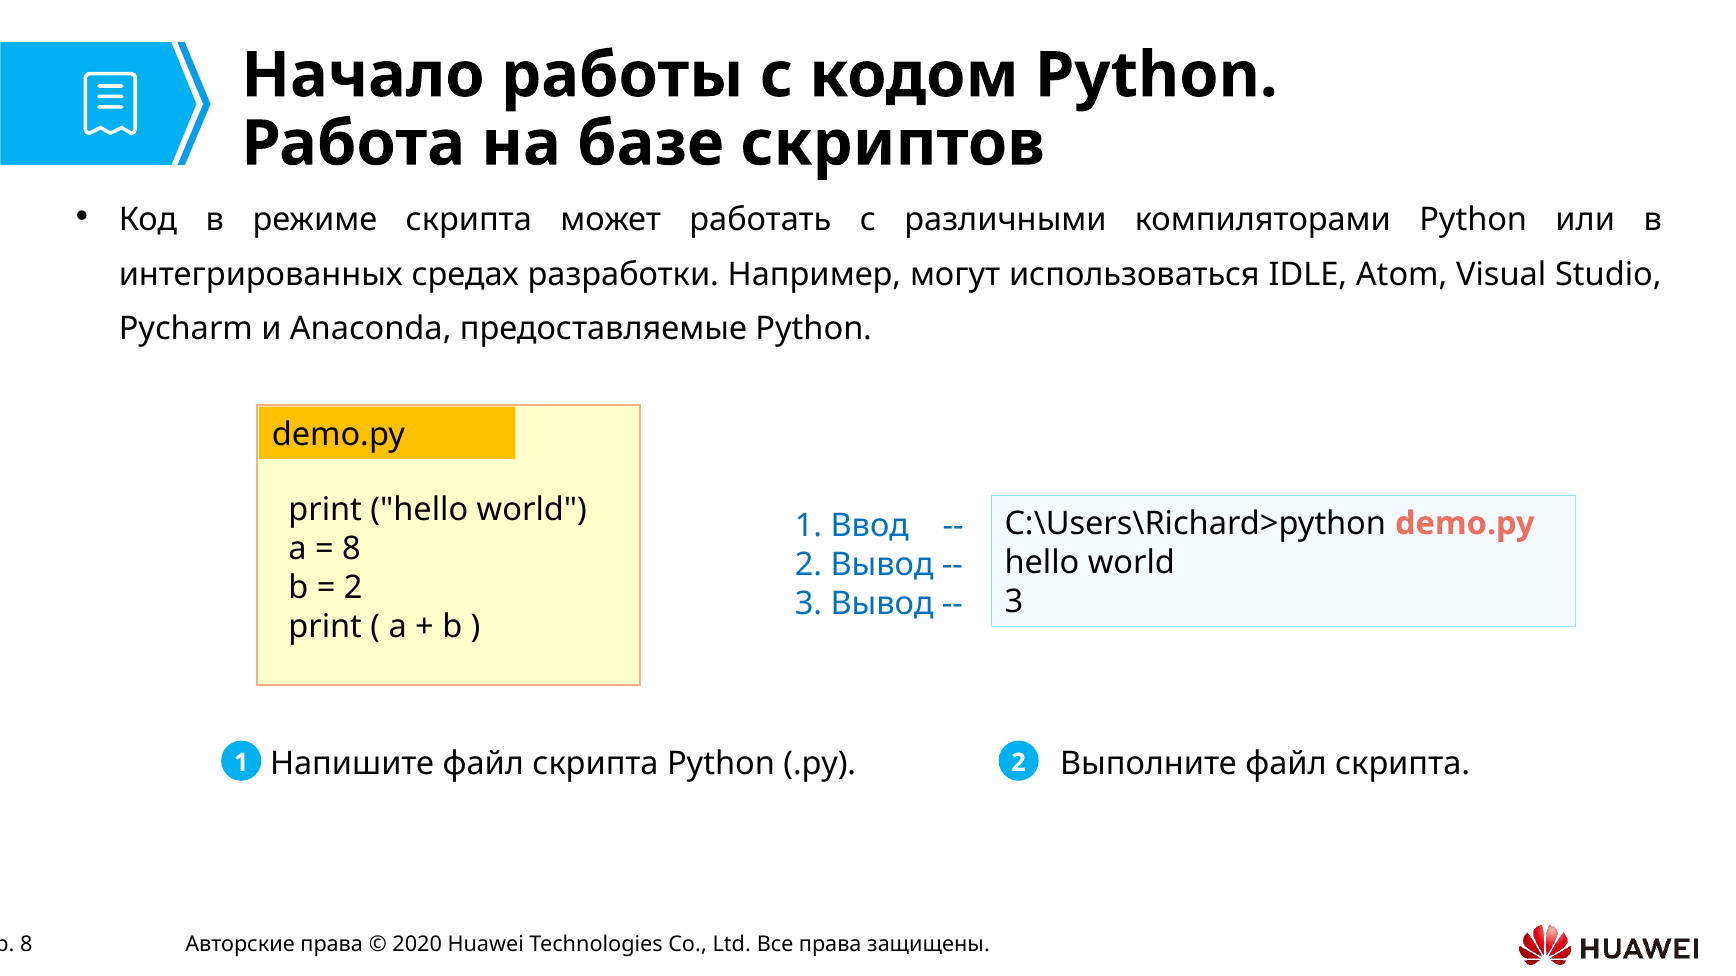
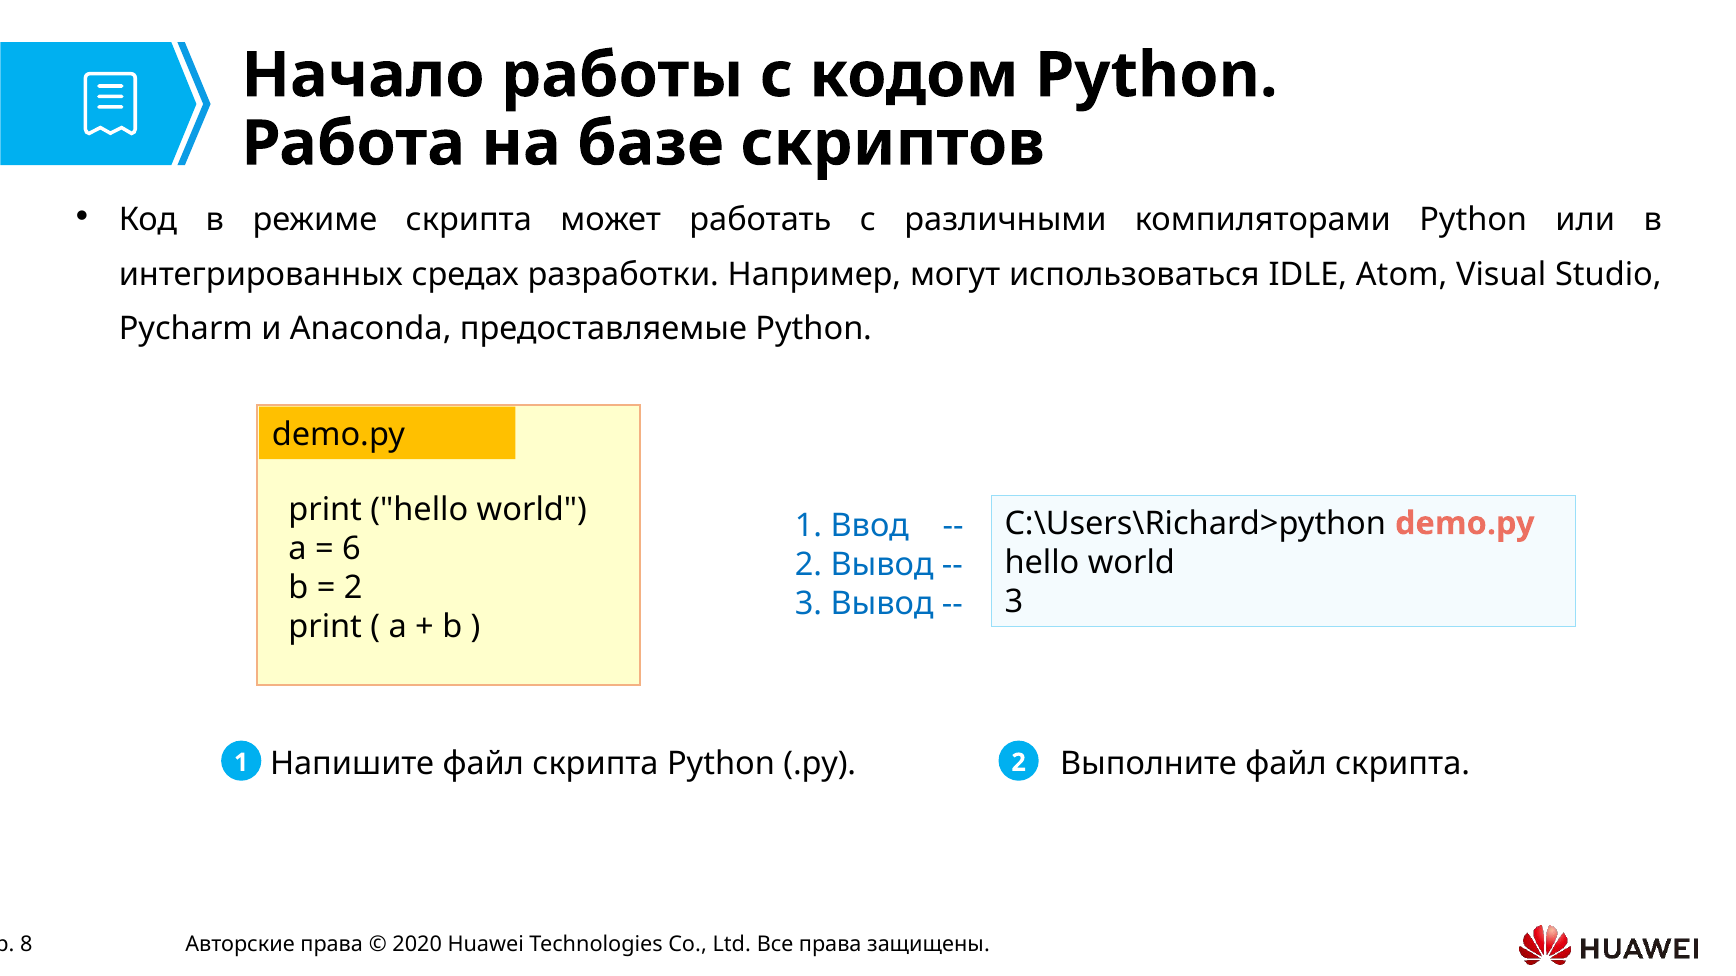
8 at (351, 549): 8 -> 6
